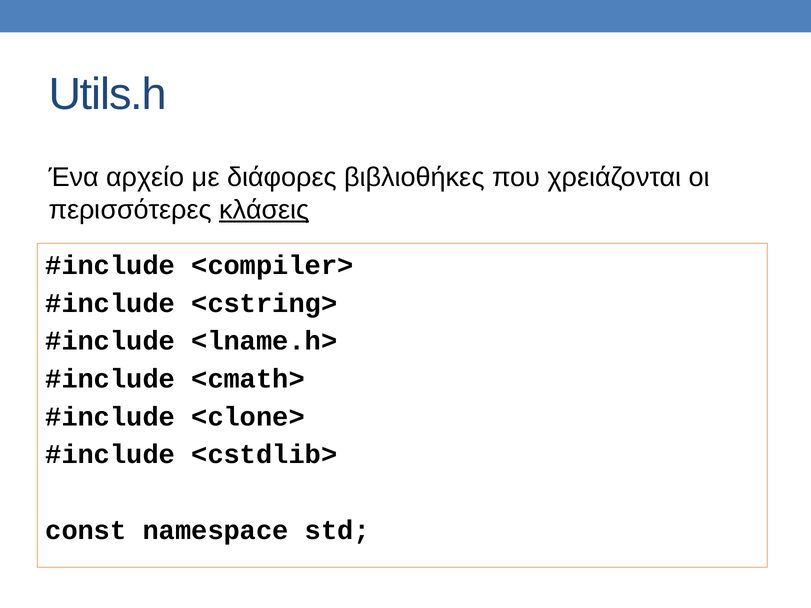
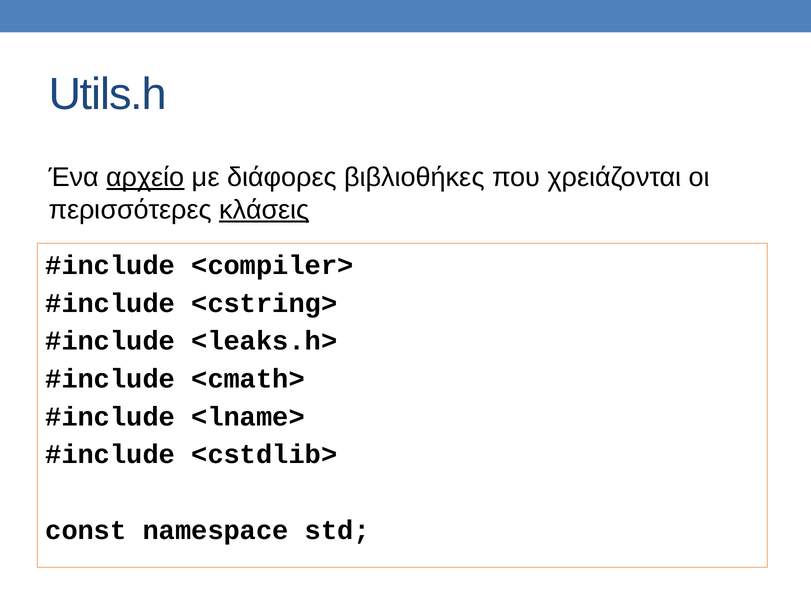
αρχείο underline: none -> present
<lname.h>: <lname.h> -> <leaks.h>
<clone>: <clone> -> <lname>
